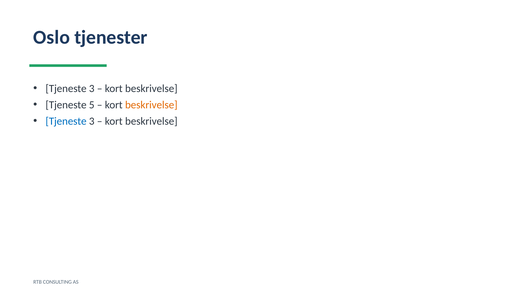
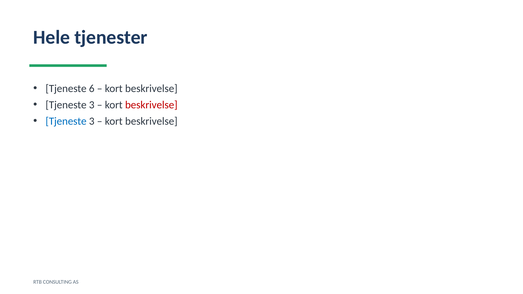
Oslo: Oslo -> Hele
3 at (92, 89): 3 -> 6
5 at (92, 105): 5 -> 3
beskrivelse at (151, 105) colour: orange -> red
